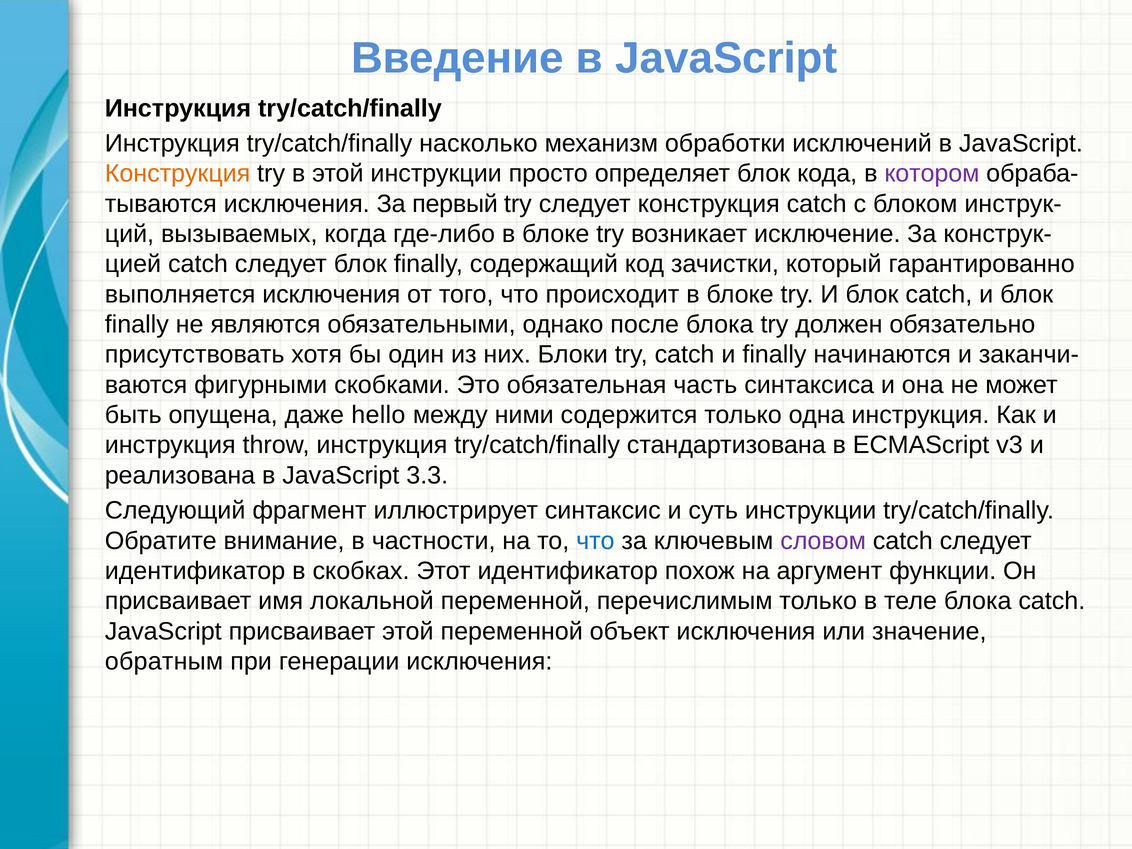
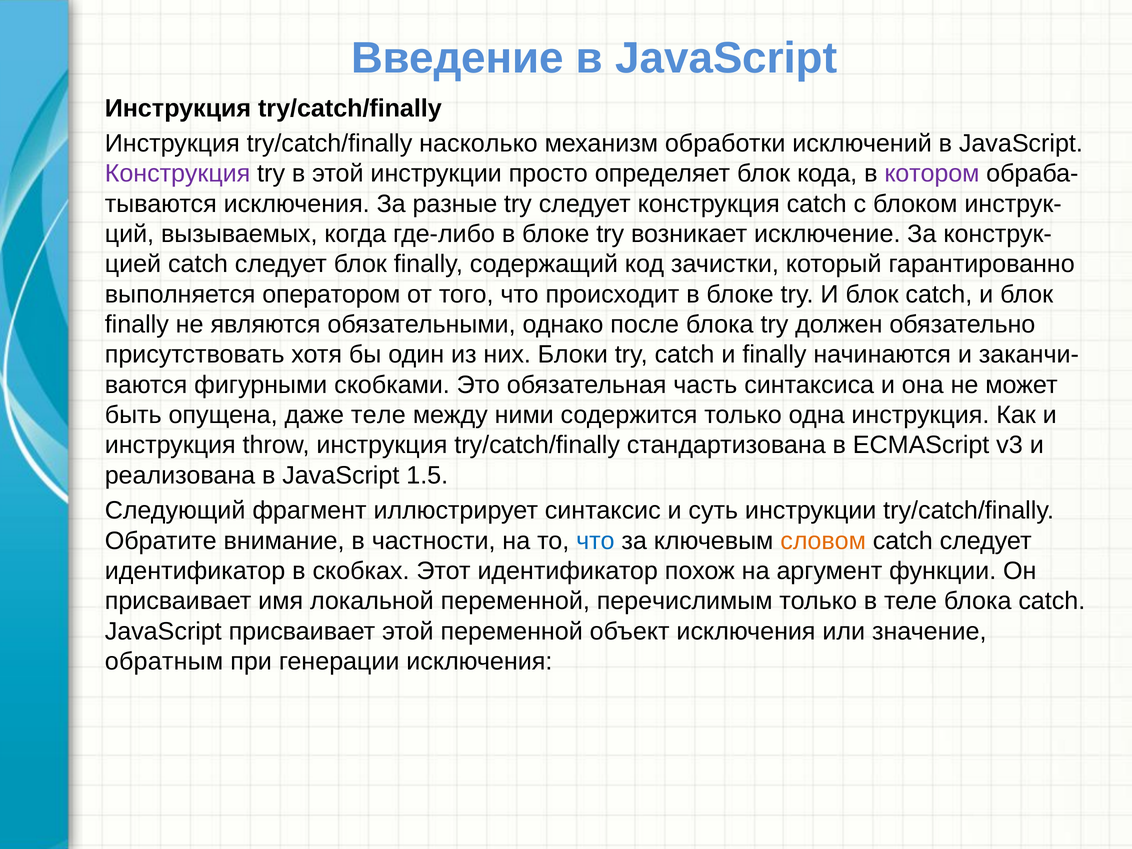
Конструкция at (178, 174) colour: orange -> purple
первый: первый -> разные
выполняется исключения: исключения -> оператором
даже hello: hello -> теле
3.3: 3.3 -> 1.5
словом colour: purple -> orange
